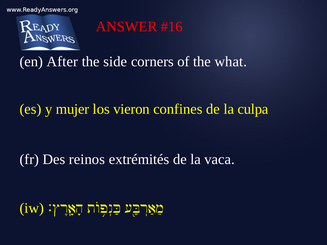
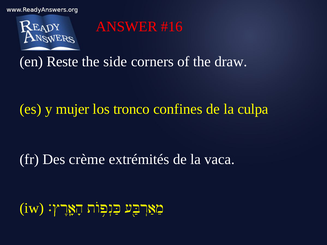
After: After -> Reste
what: what -> draw
vieron: vieron -> tronco
reinos: reinos -> crème
